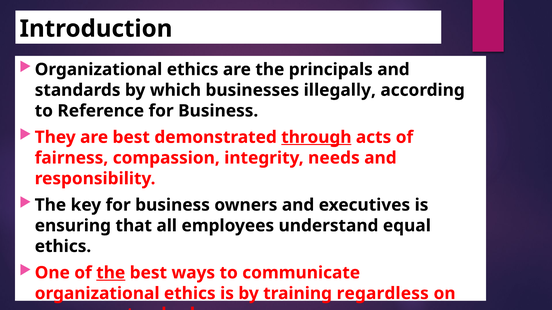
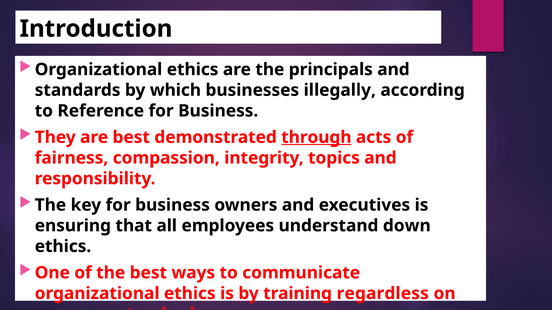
needs: needs -> topics
equal: equal -> down
the at (111, 273) underline: present -> none
